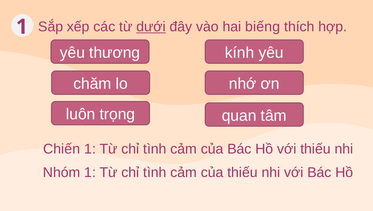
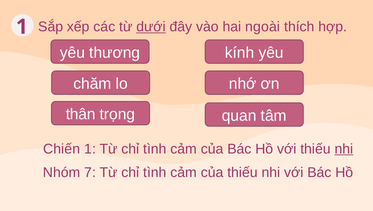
biếng: biếng -> ngoài
luôn: luôn -> thân
nhi at (344, 148) underline: none -> present
Nhóm 1: 1 -> 7
